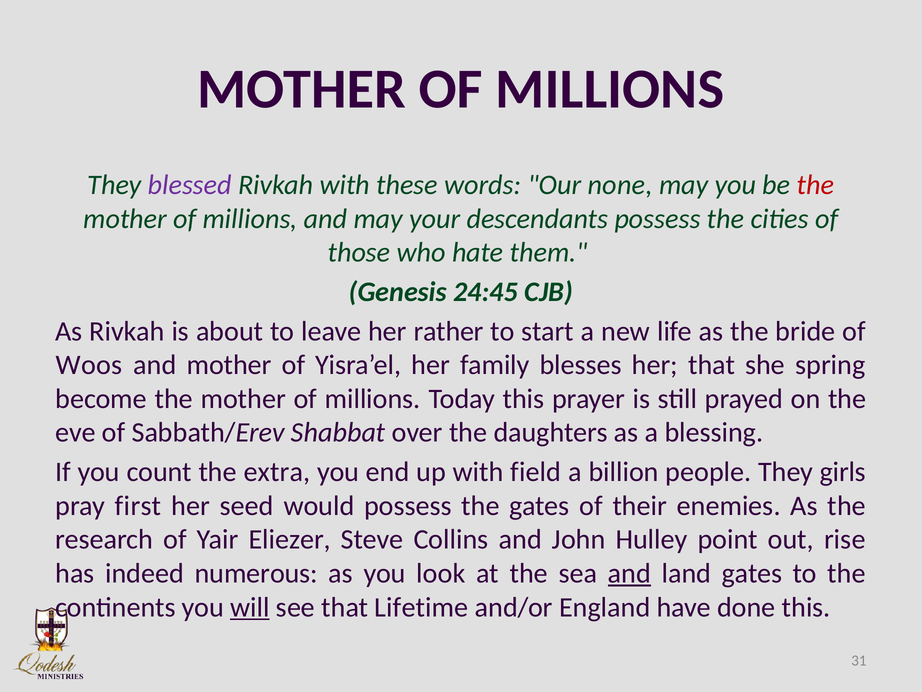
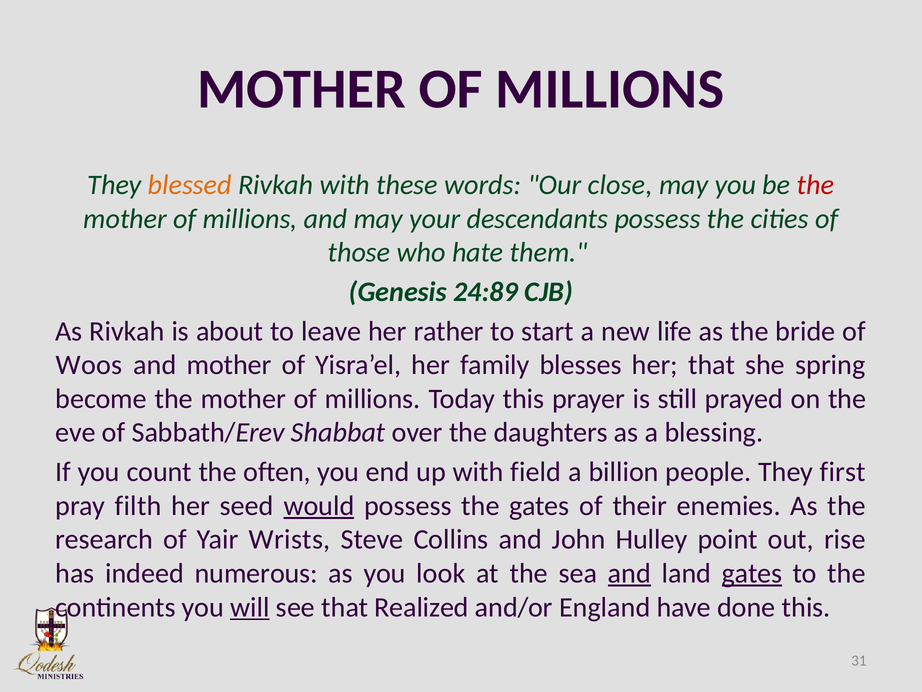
blessed colour: purple -> orange
none: none -> close
24:45: 24:45 -> 24:89
extra: extra -> often
girls: girls -> first
first: first -> filth
would underline: none -> present
Eliezer: Eliezer -> Wrists
gates at (752, 573) underline: none -> present
Lifetime: Lifetime -> Realized
